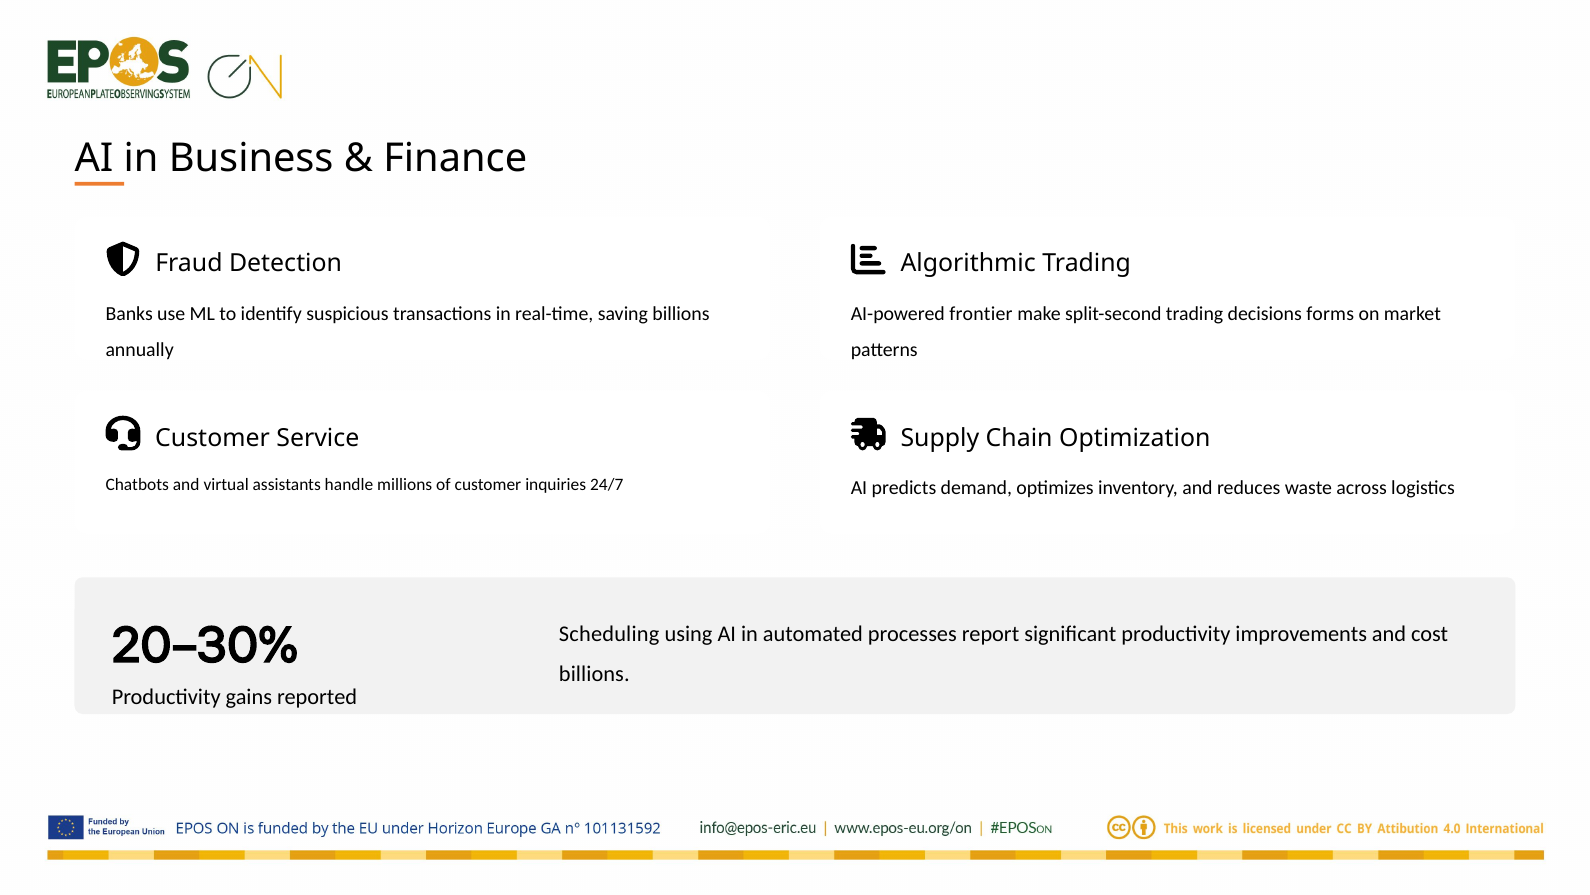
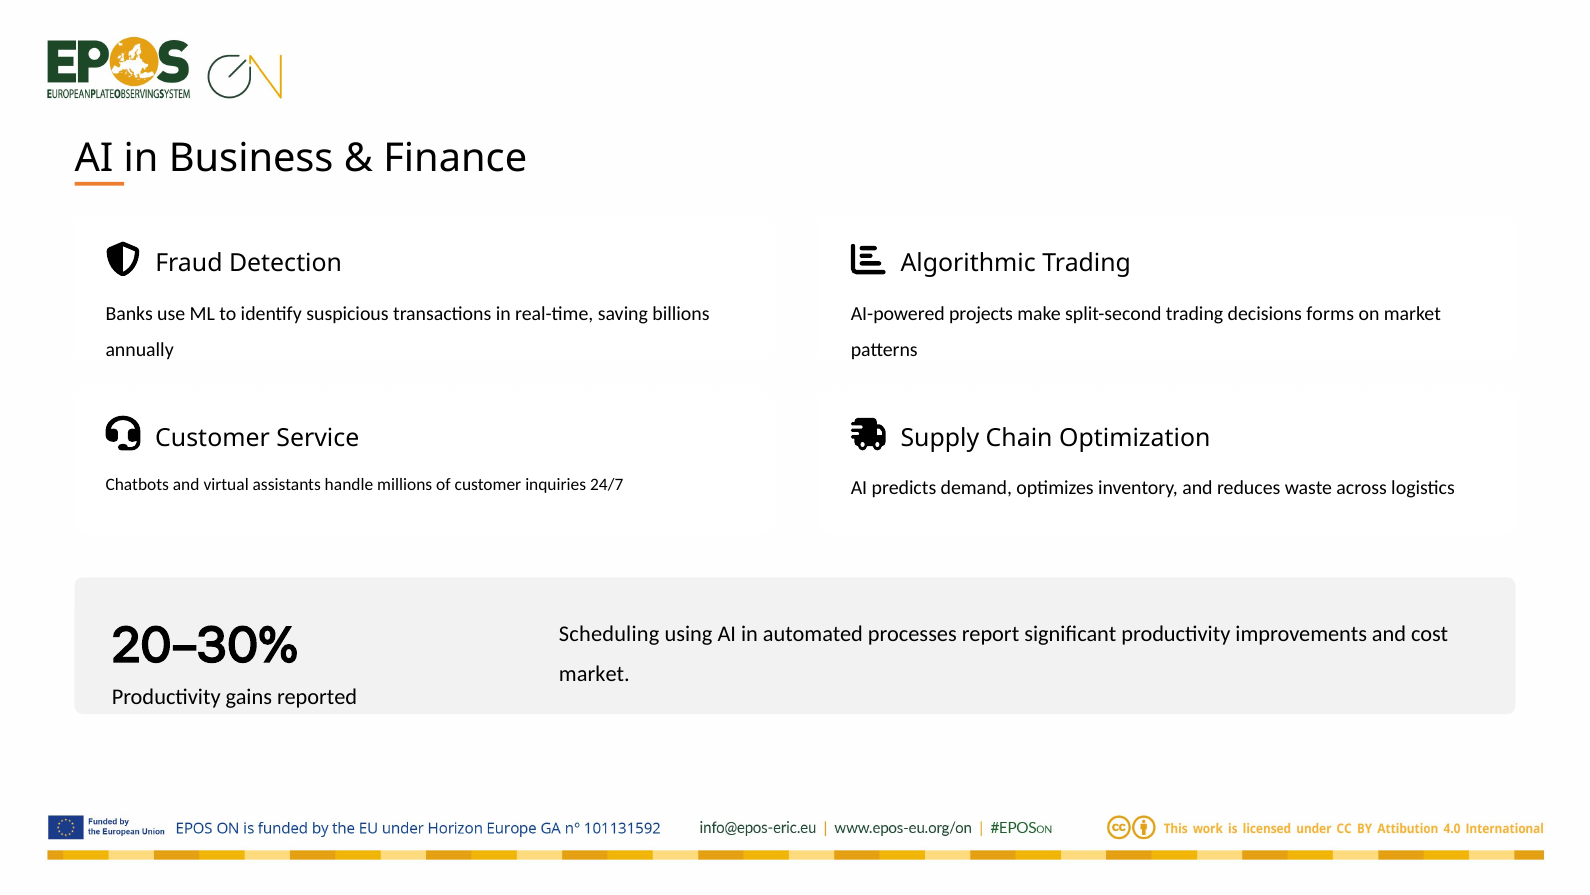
frontier: frontier -> projects
billions at (594, 674): billions -> market
